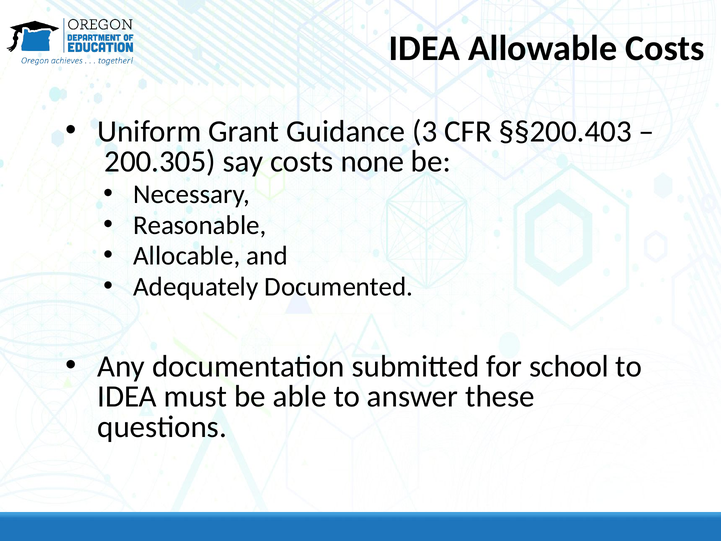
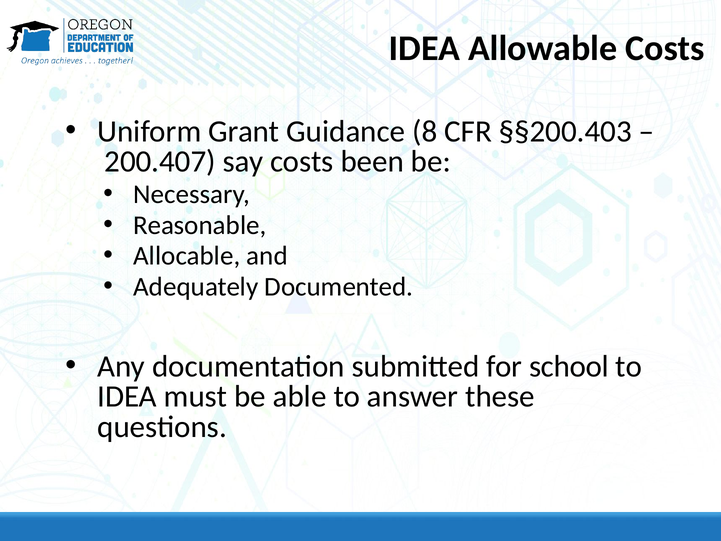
3: 3 -> 8
200.305: 200.305 -> 200.407
none: none -> been
